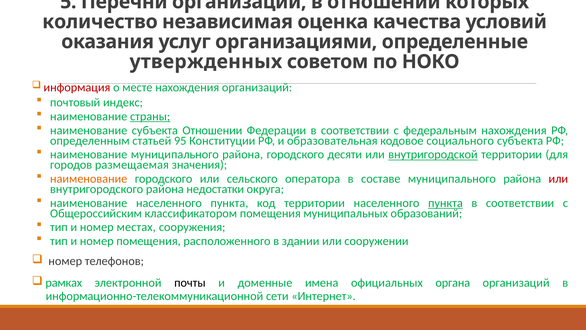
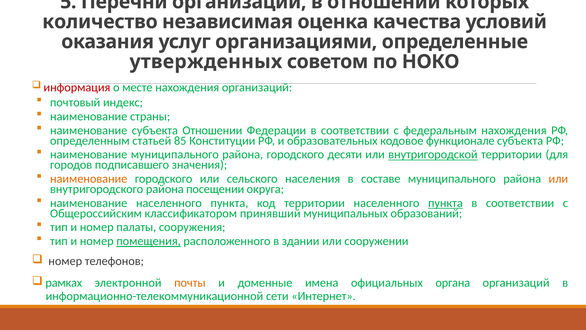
страны underline: present -> none
95: 95 -> 85
образовательная: образовательная -> образовательных
социального: социального -> функционале
размещаемая: размещаемая -> подписавшего
оператора: оператора -> населения
или at (558, 179) colour: red -> orange
недостатки: недостатки -> посещении
классификатором помещения: помещения -> принявший
местах: местах -> палаты
помещения at (149, 241) underline: none -> present
почты colour: black -> orange
